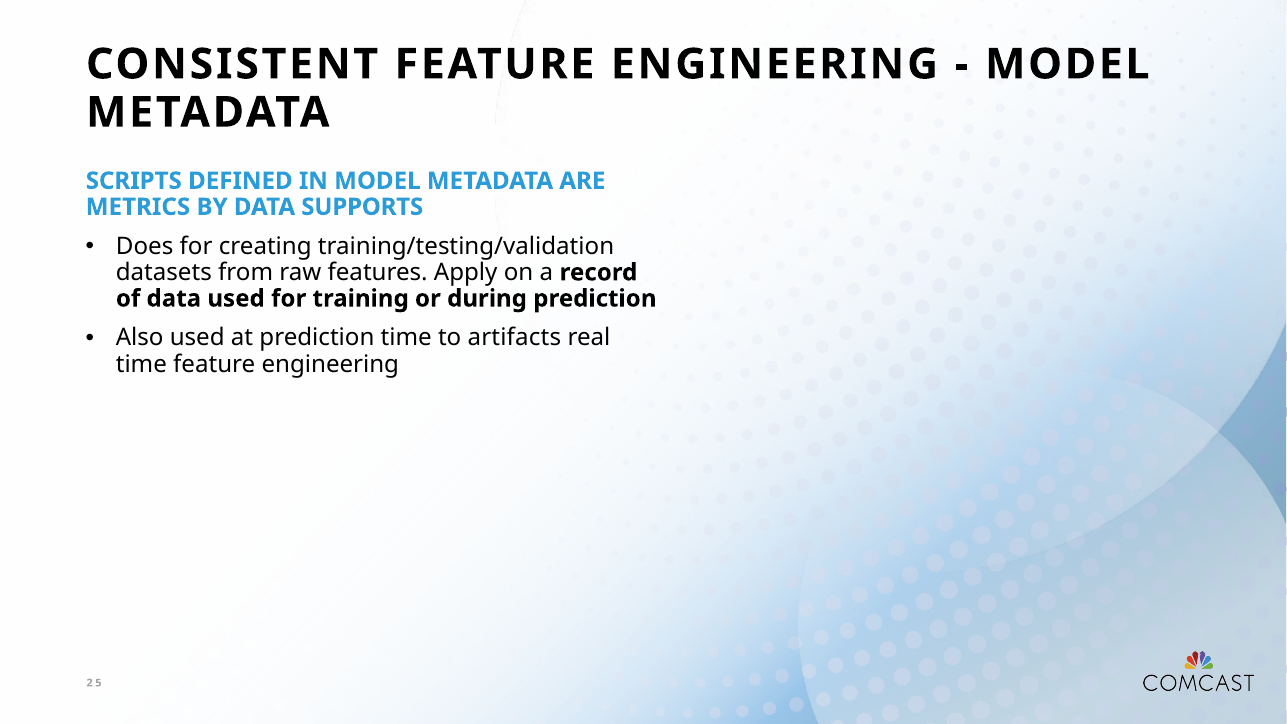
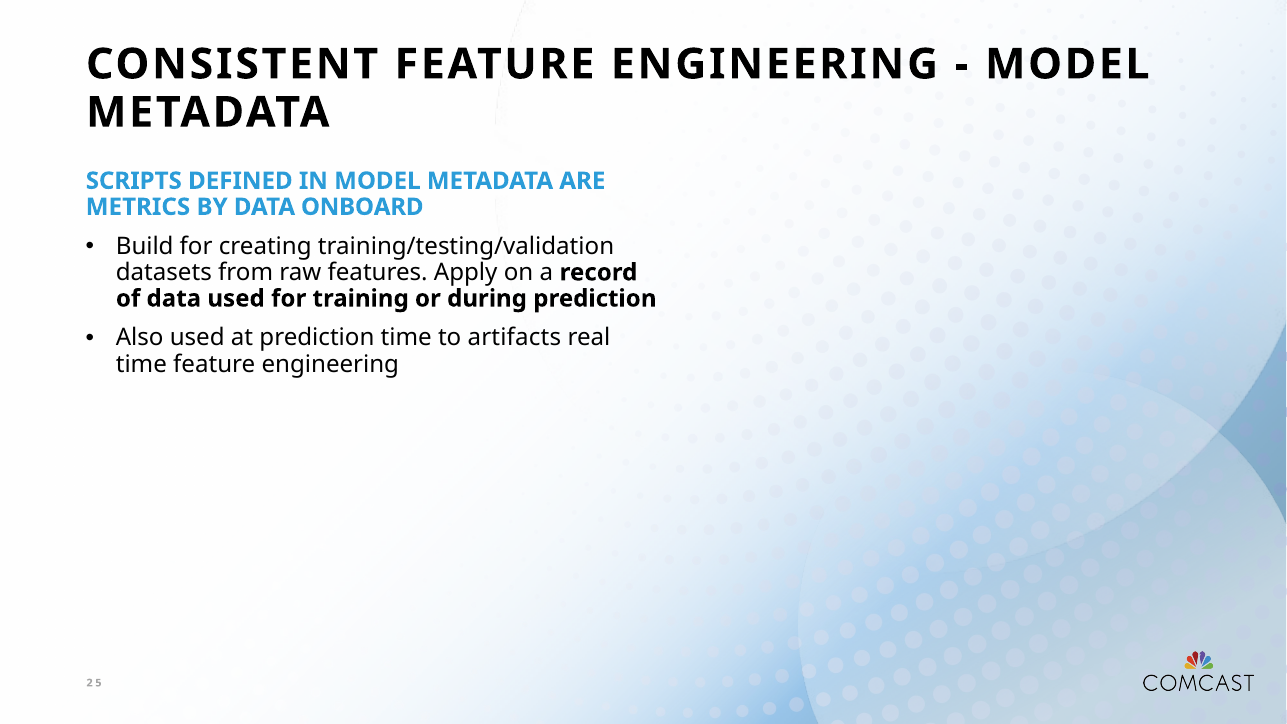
SUPPORTS: SUPPORTS -> ONBOARD
Does: Does -> Build
